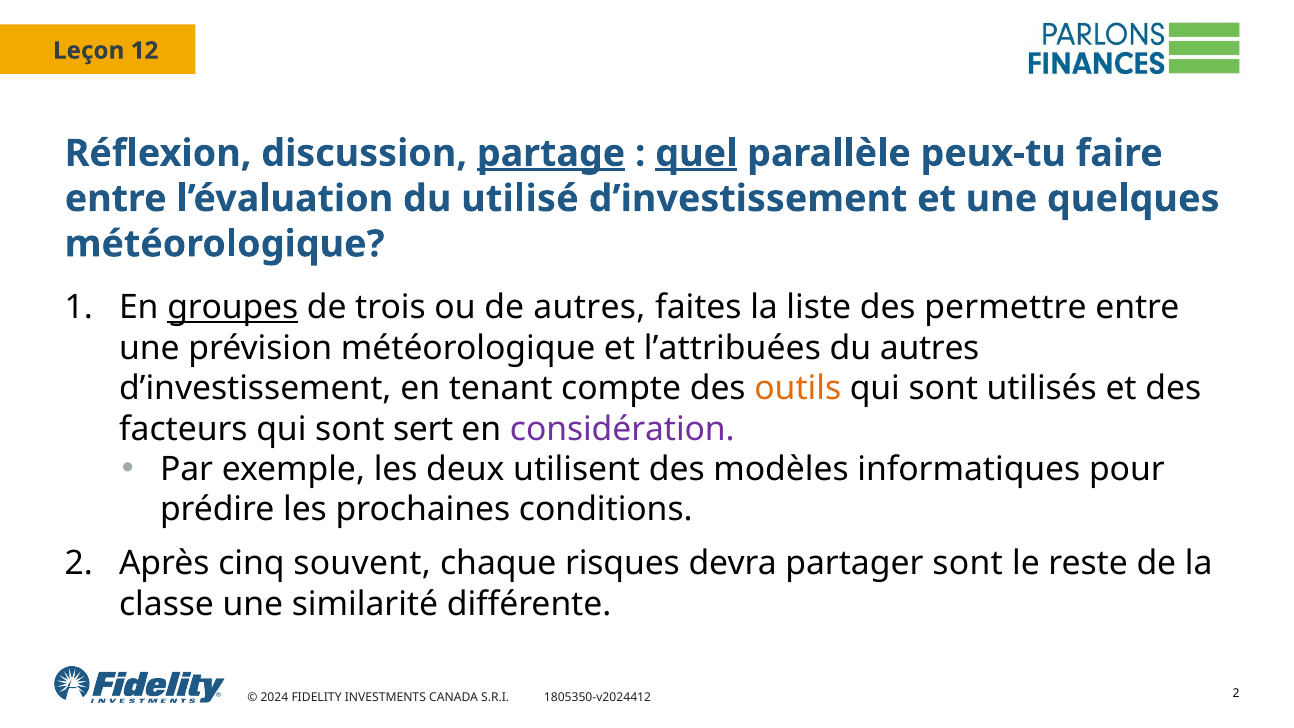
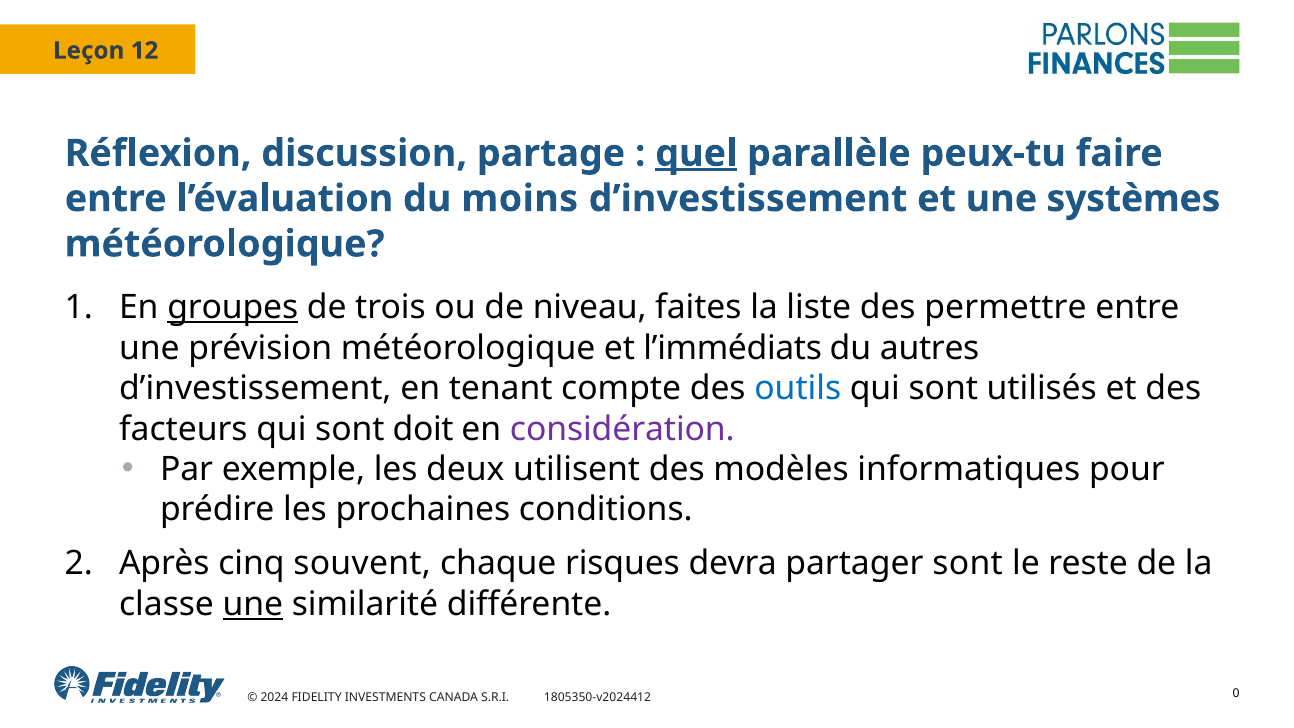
partage underline: present -> none
utilisé: utilisé -> moins
quelques: quelques -> systèmes
de autres: autres -> niveau
l’attribuées: l’attribuées -> l’immédiats
outils colour: orange -> blue
sert: sert -> doit
une at (253, 604) underline: none -> present
2 at (1236, 694): 2 -> 0
